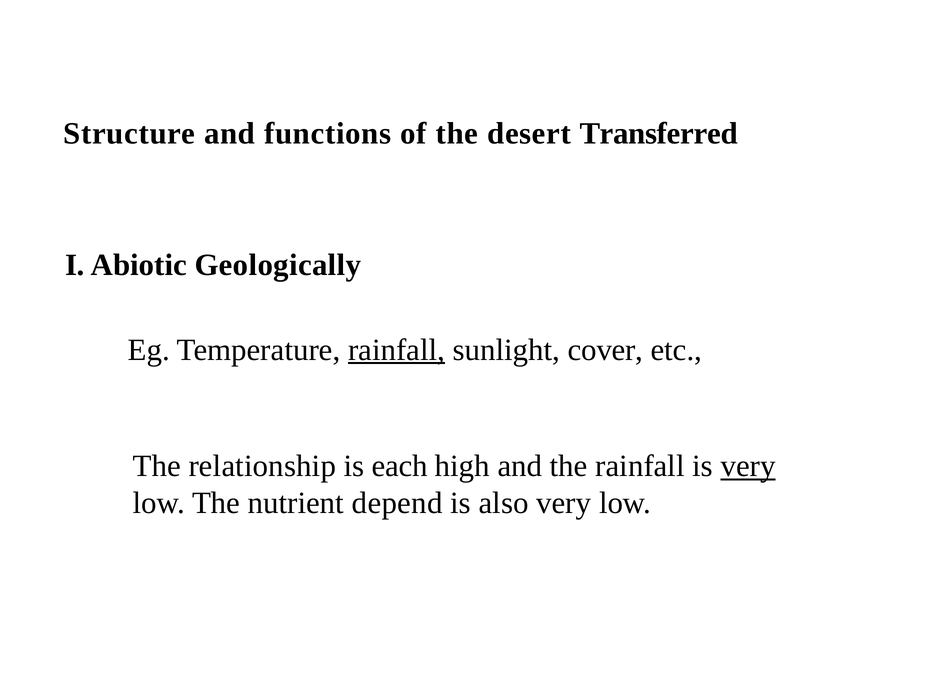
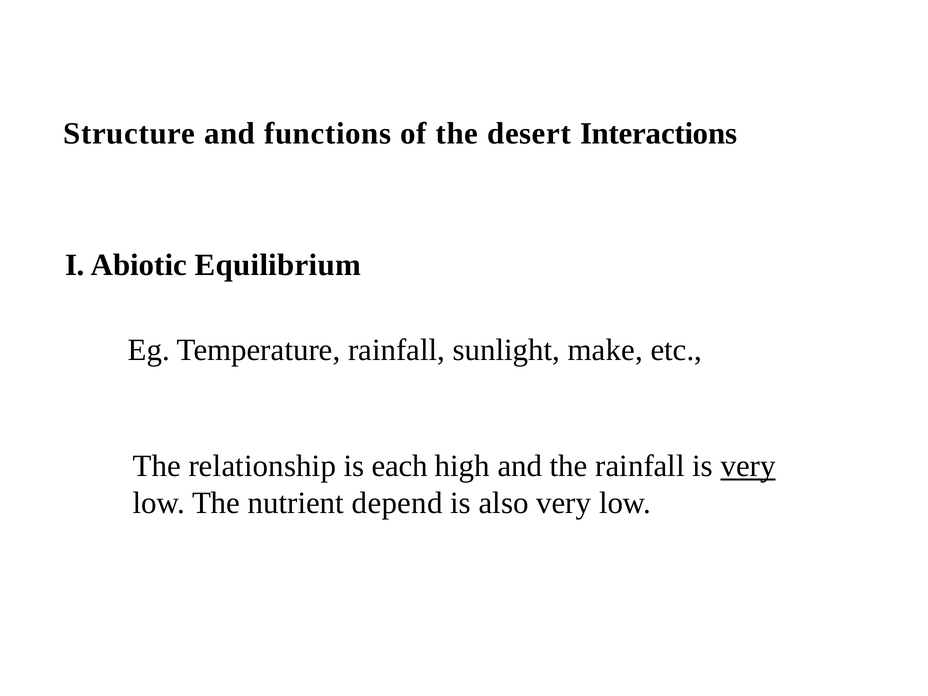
Transferred: Transferred -> Interactions
Geologically: Geologically -> Equilibrium
rainfall at (396, 350) underline: present -> none
cover: cover -> make
